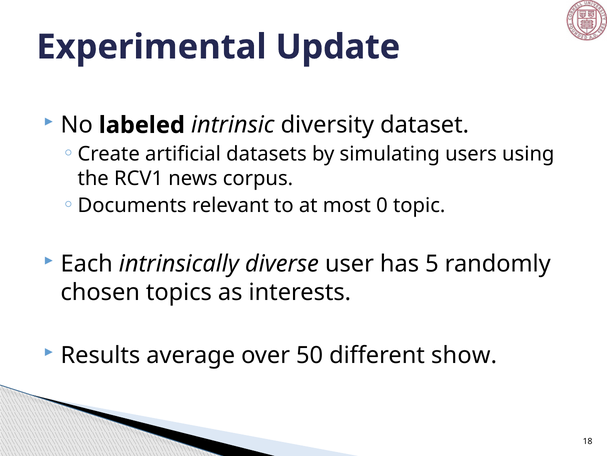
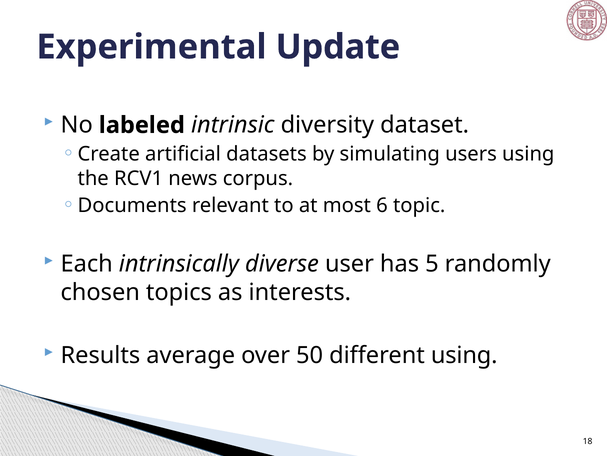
0: 0 -> 6
different show: show -> using
